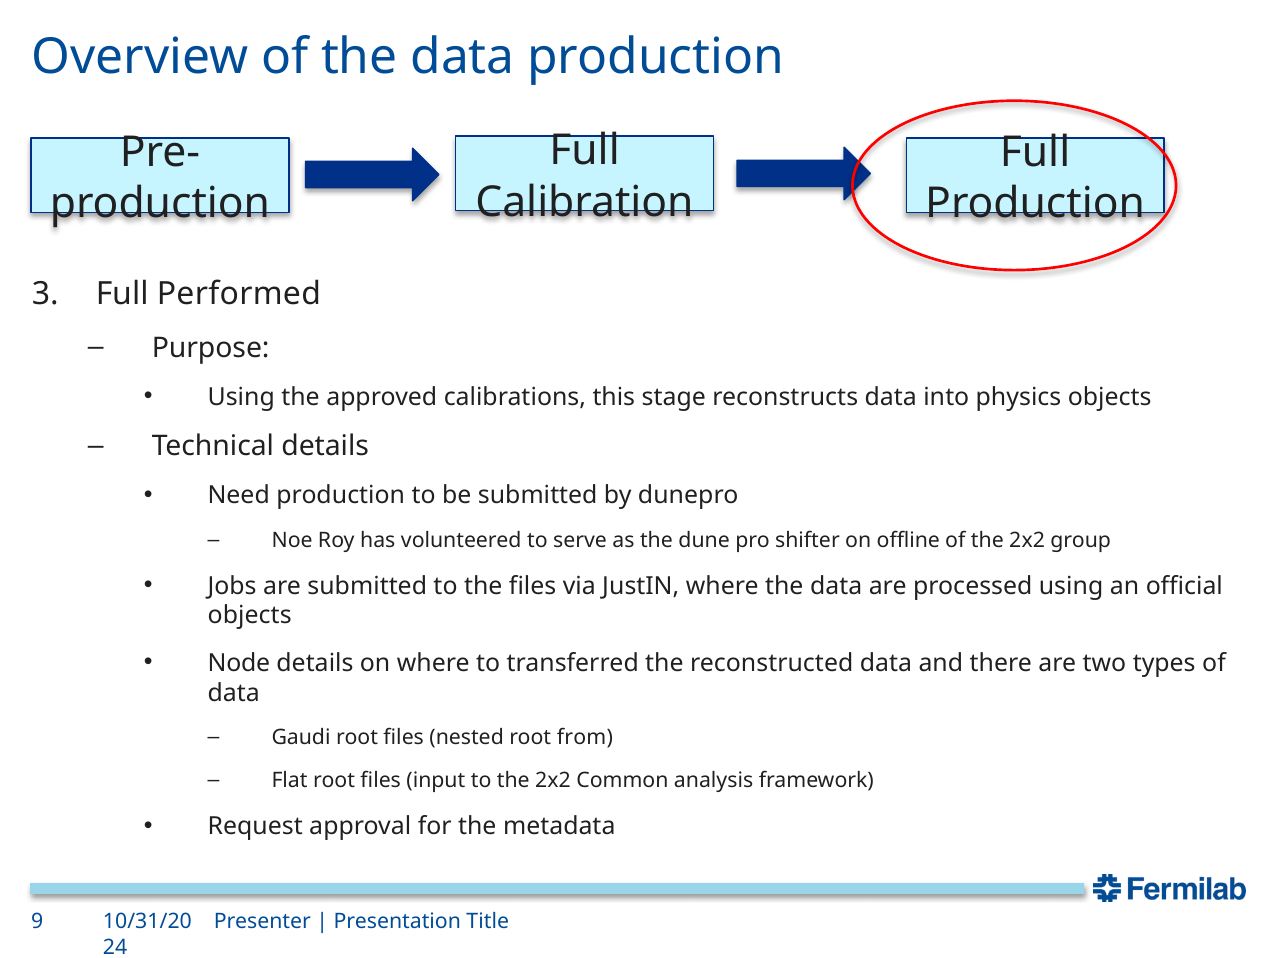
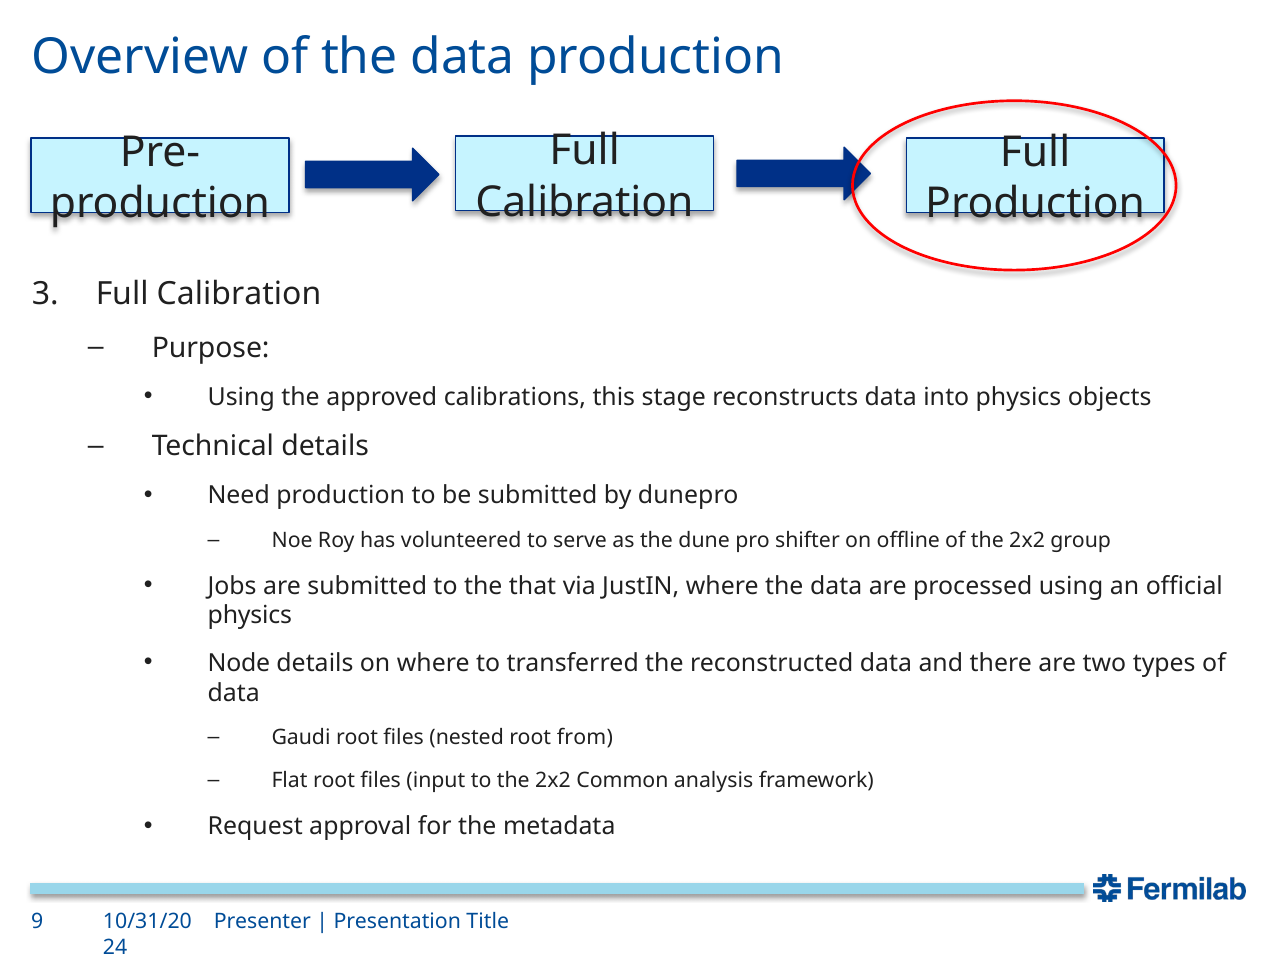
Performed at (239, 295): Performed -> Calibration
the files: files -> that
objects at (250, 616): objects -> physics
